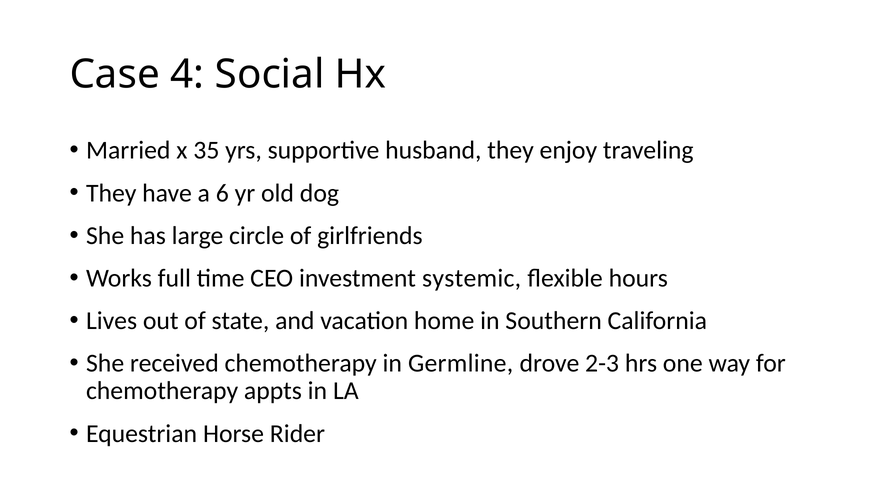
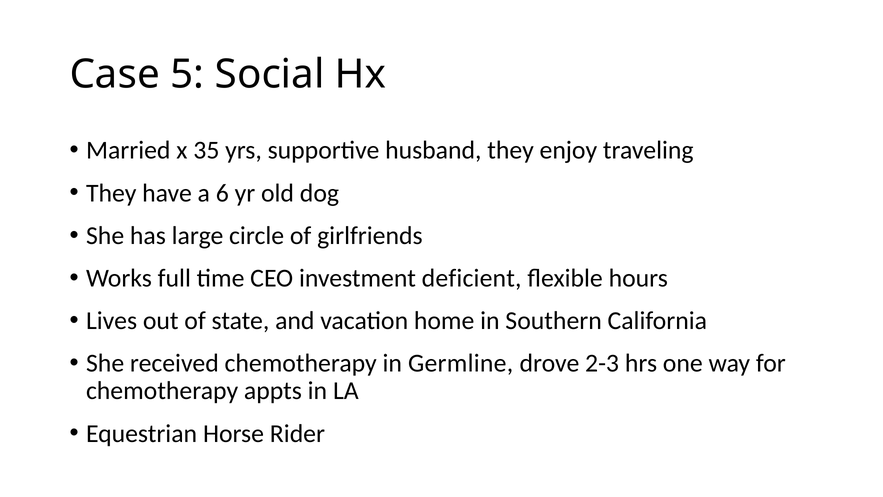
4: 4 -> 5
systemic: systemic -> deficient
